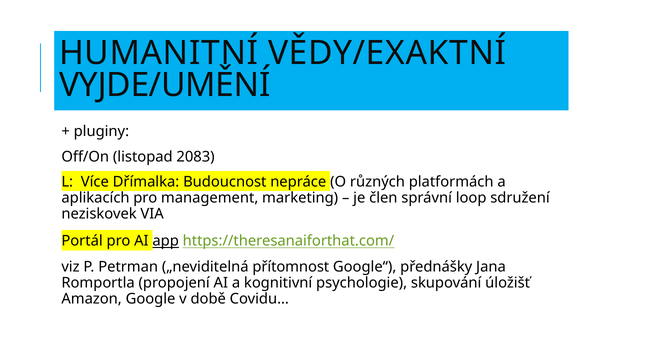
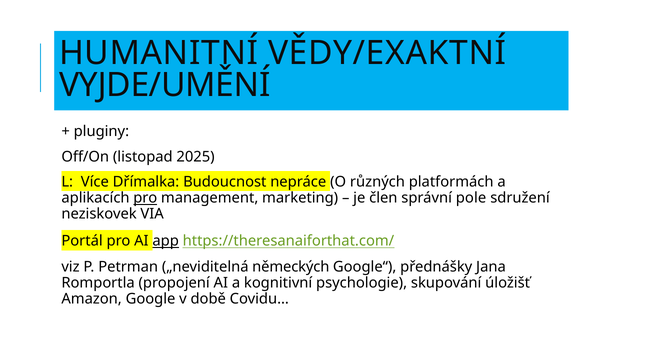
2083: 2083 -> 2025
pro at (145, 198) underline: none -> present
loop: loop -> pole
přítomnost: přítomnost -> německých
